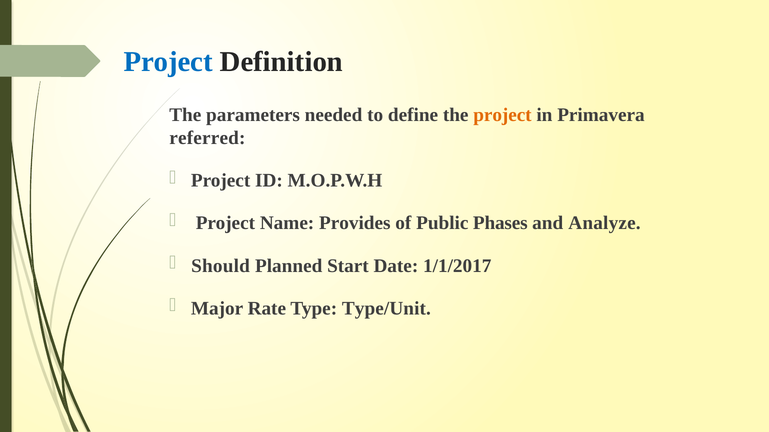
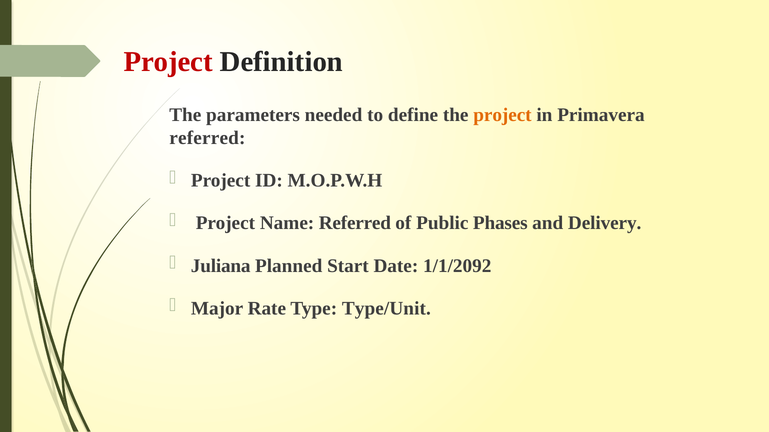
Project at (168, 62) colour: blue -> red
Name Provides: Provides -> Referred
Analyze: Analyze -> Delivery
Should: Should -> Juliana
1/1/2017: 1/1/2017 -> 1/1/2092
